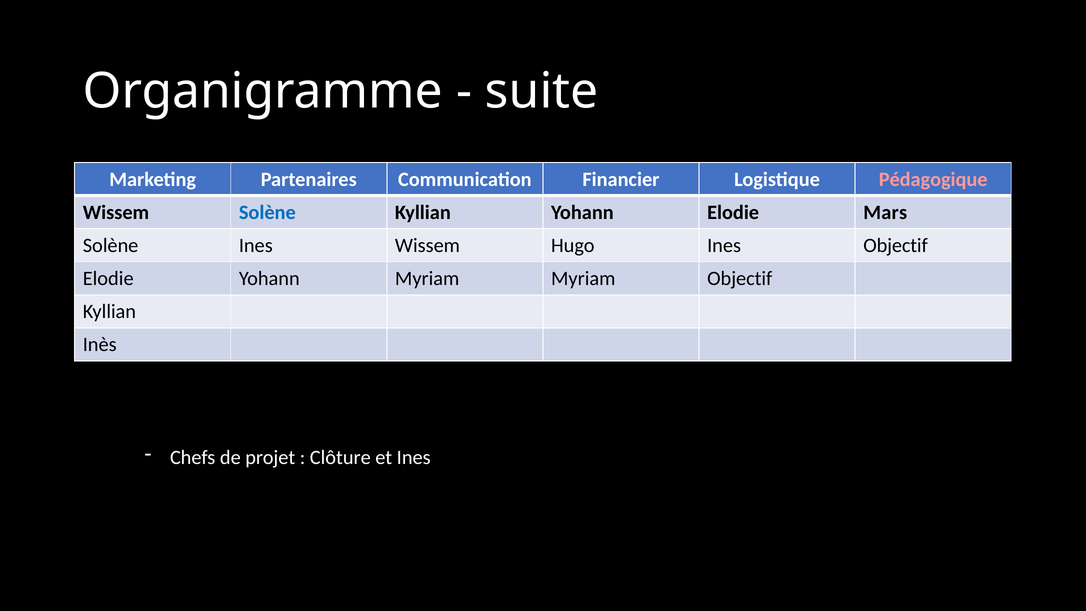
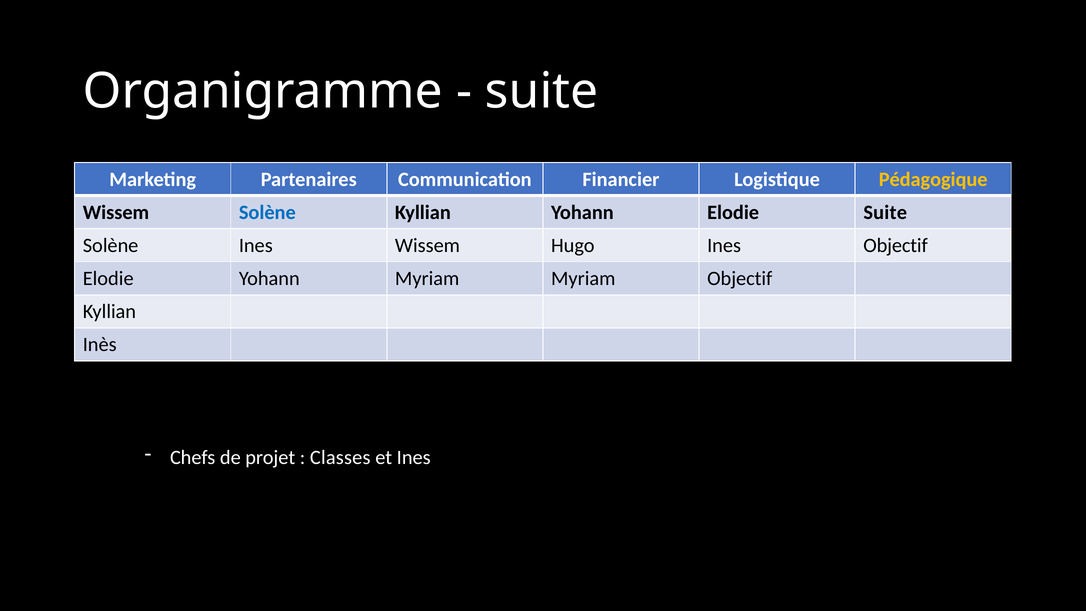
Pédagogique colour: pink -> yellow
Elodie Mars: Mars -> Suite
Clôture: Clôture -> Classes
